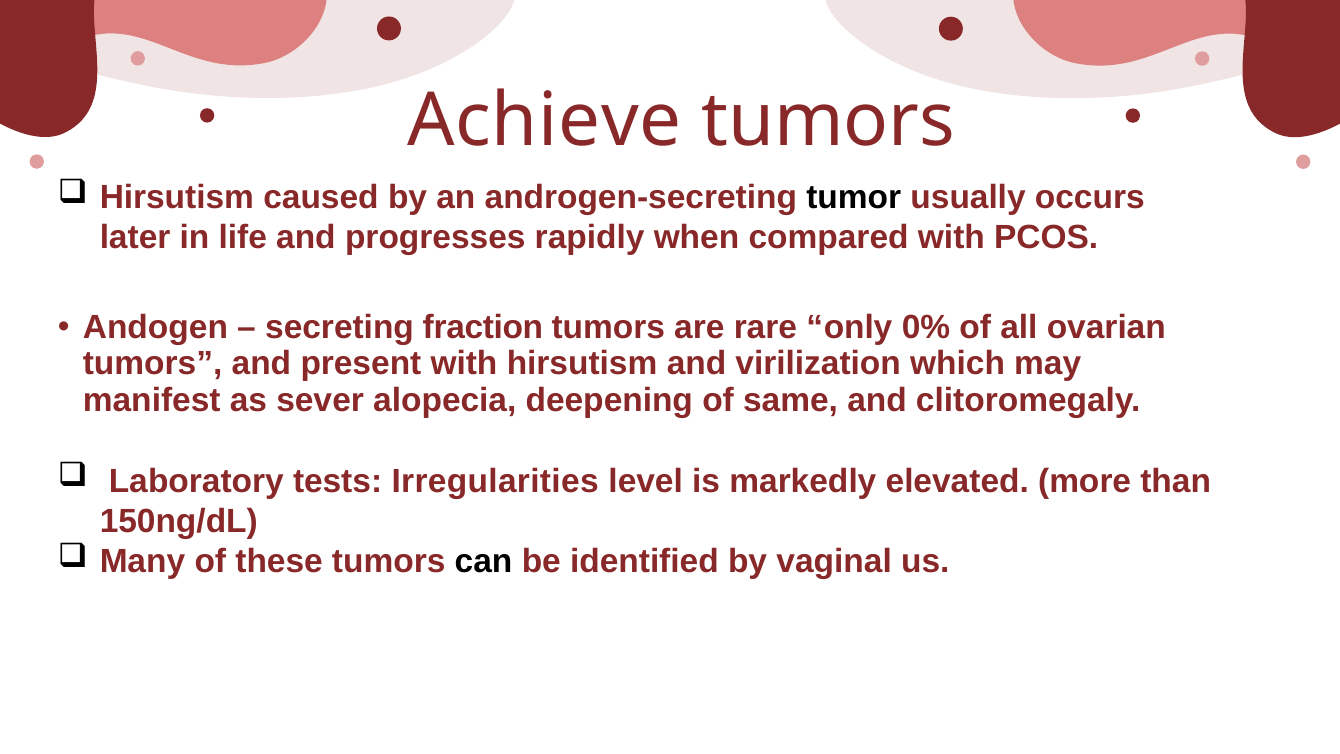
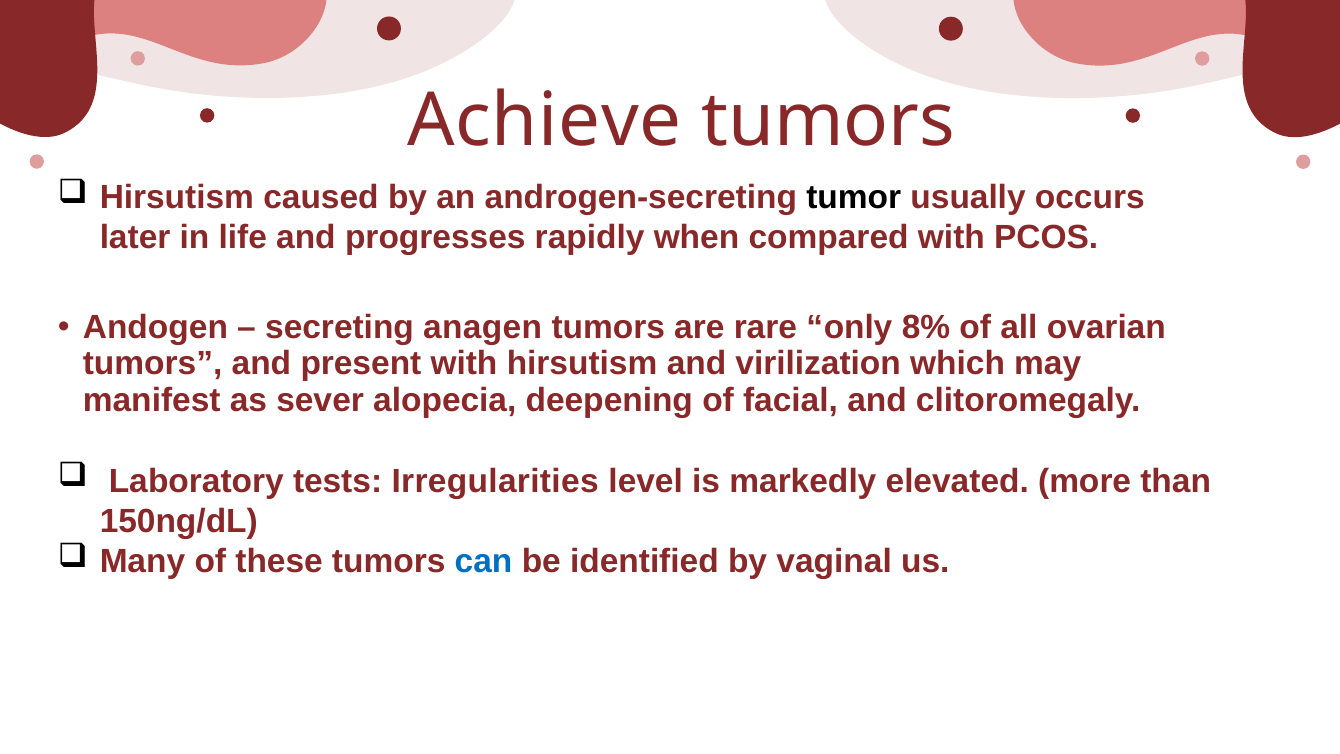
fraction: fraction -> anagen
0%: 0% -> 8%
same: same -> facial
can colour: black -> blue
